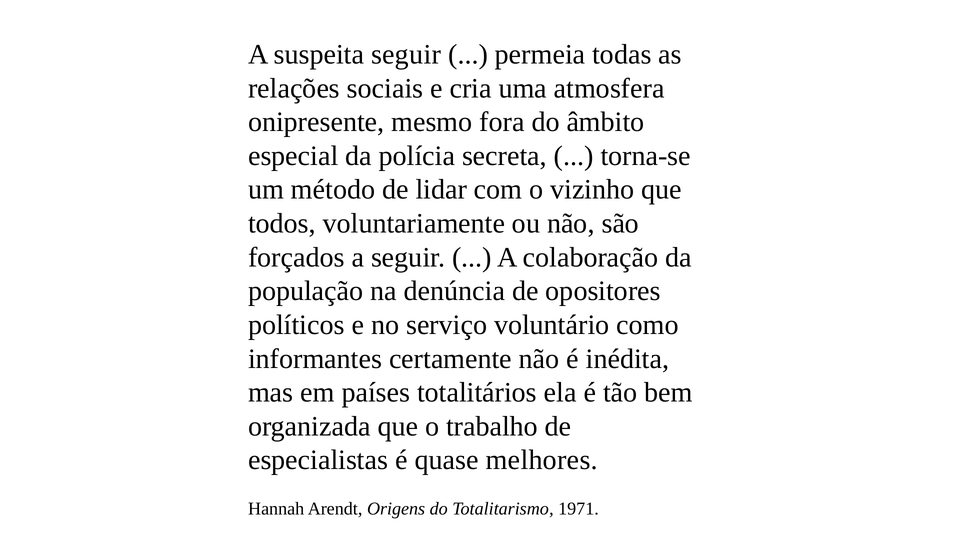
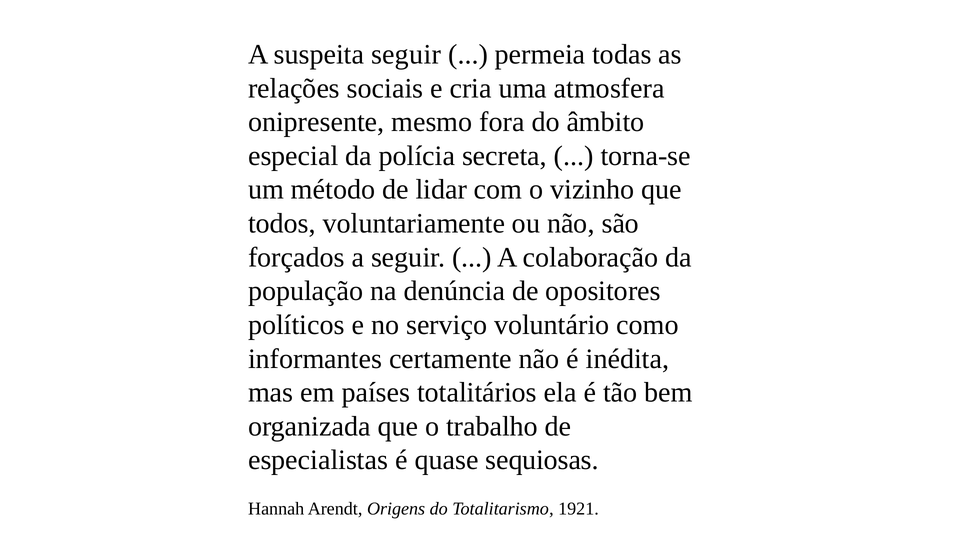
melhores: melhores -> sequiosas
1971: 1971 -> 1921
